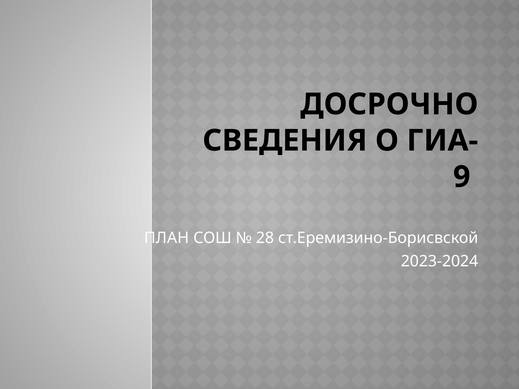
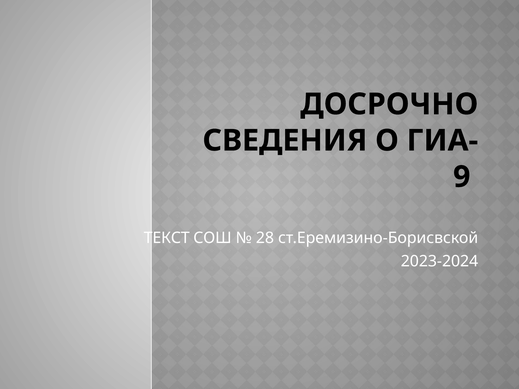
ПЛАН: ПЛАН -> ТЕКСТ
